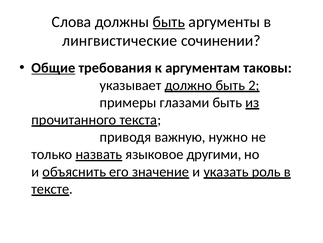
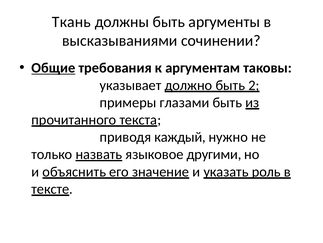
Слова: Слова -> Ткань
быть at (169, 22) underline: present -> none
лингвистические: лингвистические -> высказываниями
важную: важную -> каждый
